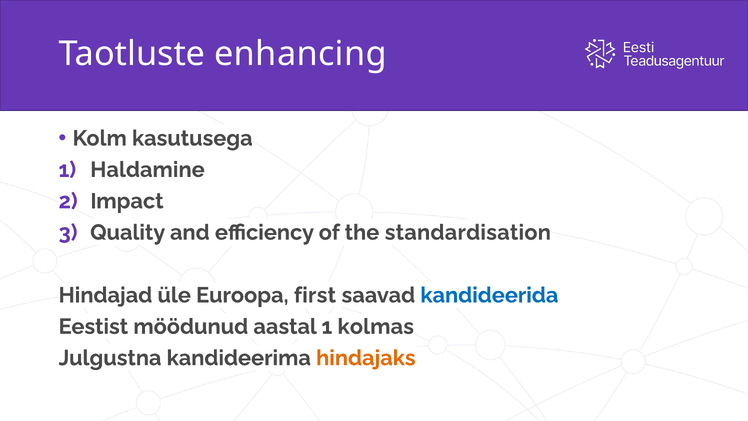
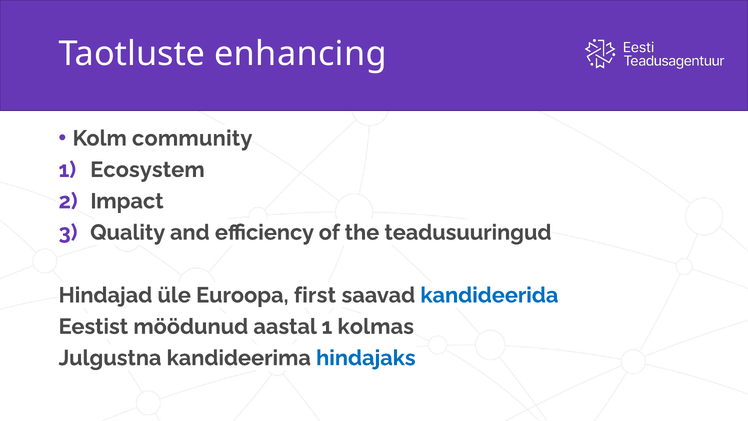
kasutusega: kasutusega -> community
Haldamine: Haldamine -> Ecosystem
standardisation: standardisation -> teadusuuringud
hindajaks colour: orange -> blue
